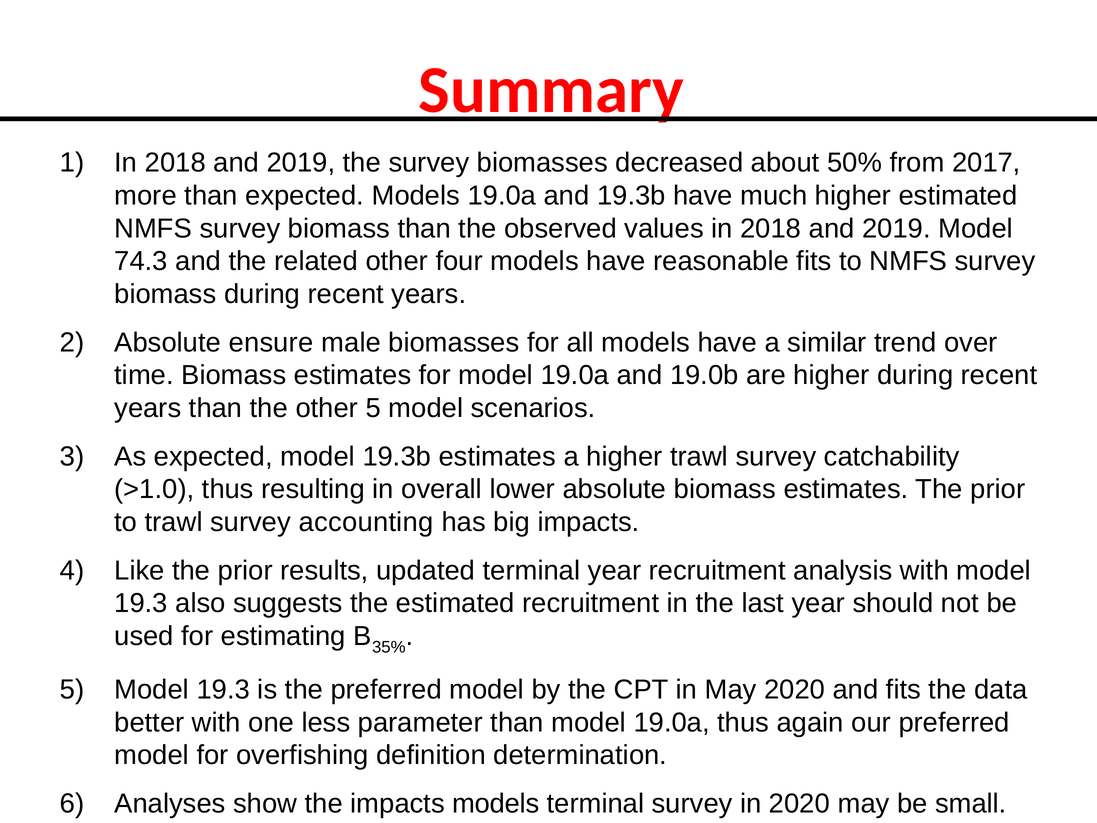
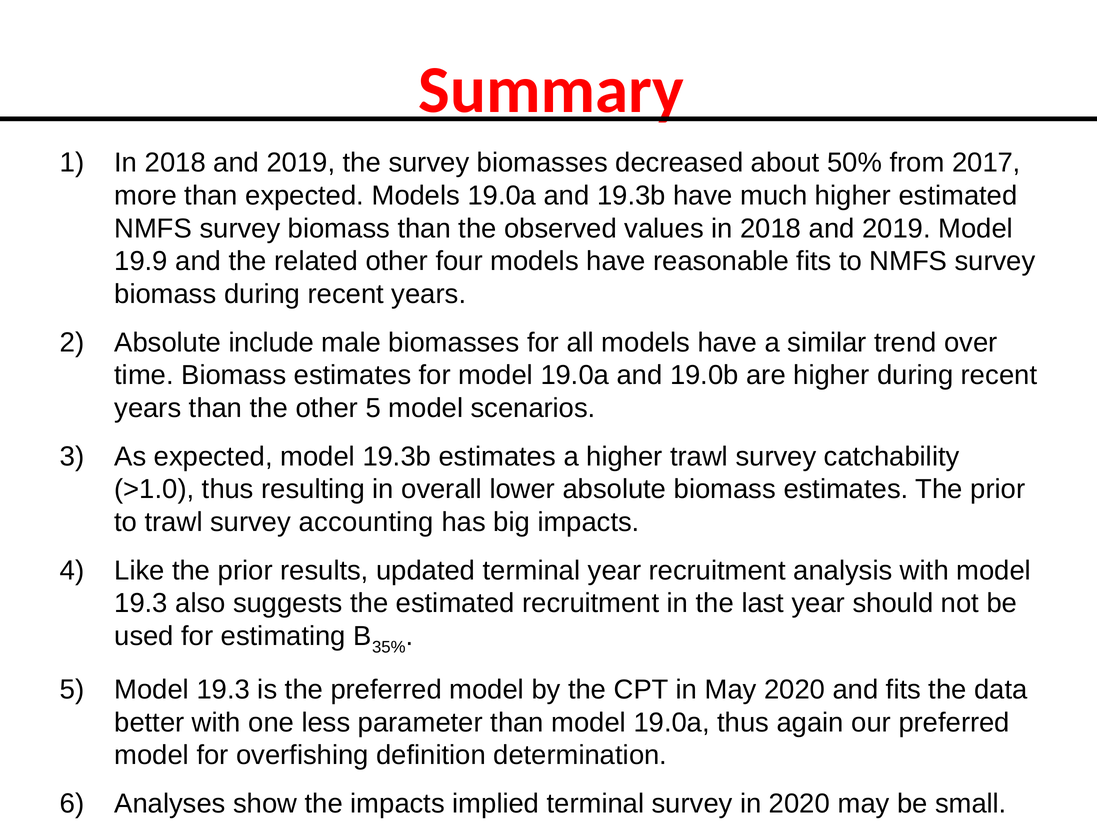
74.3: 74.3 -> 19.9
ensure: ensure -> include
impacts models: models -> implied
